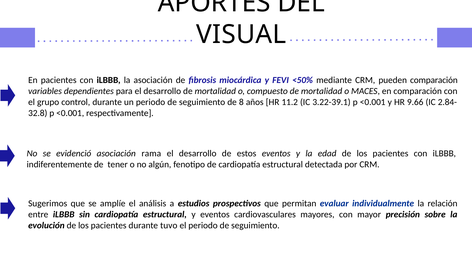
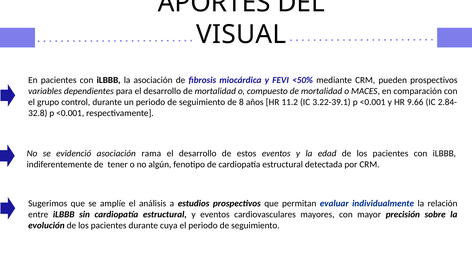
pueden comparación: comparación -> prospectivos
tuvo: tuvo -> cuya
